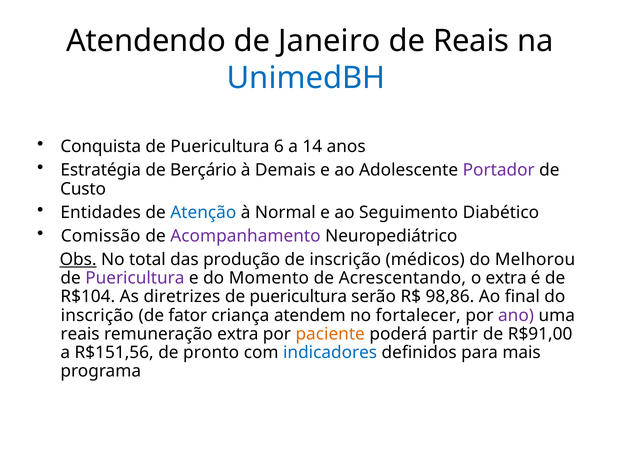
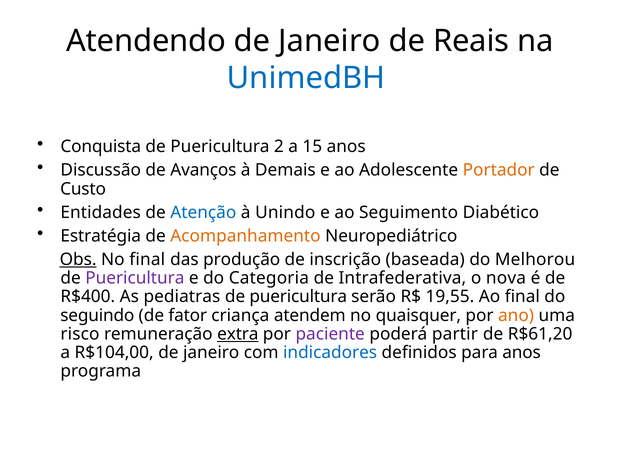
6: 6 -> 2
14: 14 -> 15
Estratégia: Estratégia -> Discussão
Berçário: Berçário -> Avanços
Portador colour: purple -> orange
Normal: Normal -> Unindo
Comissão: Comissão -> Estratégia
Acompanhamento colour: purple -> orange
No total: total -> final
médicos: médicos -> baseada
Momento: Momento -> Categoria
Acrescentando: Acrescentando -> Intrafederativa
o extra: extra -> nova
R$104: R$104 -> R$400
diretrizes: diretrizes -> pediatras
98,86: 98,86 -> 19,55
inscrição at (97, 315): inscrição -> seguindo
fortalecer: fortalecer -> quaisquer
ano colour: purple -> orange
reais at (80, 334): reais -> risco
extra at (238, 334) underline: none -> present
paciente colour: orange -> purple
R$91,00: R$91,00 -> R$61,20
R$151,56: R$151,56 -> R$104,00
pronto at (211, 353): pronto -> janeiro
para mais: mais -> anos
